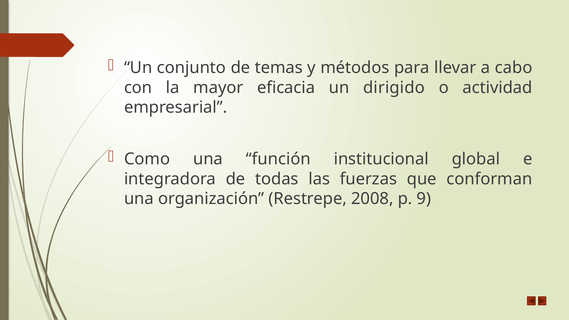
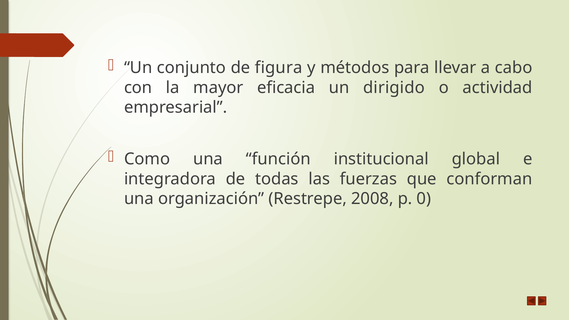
temas: temas -> figura
9: 9 -> 0
